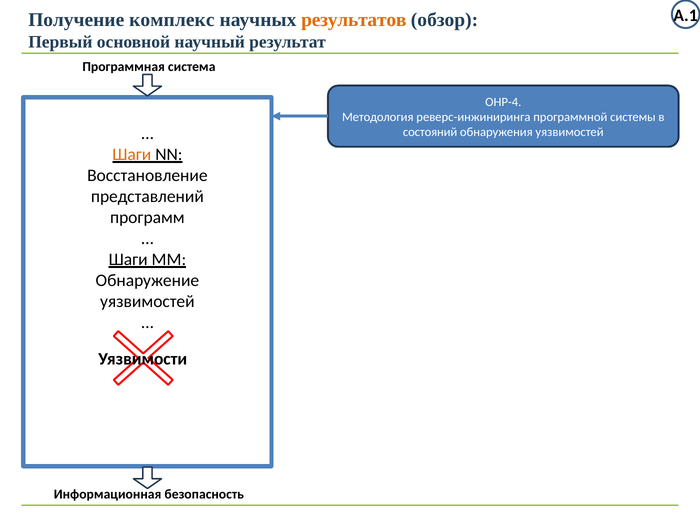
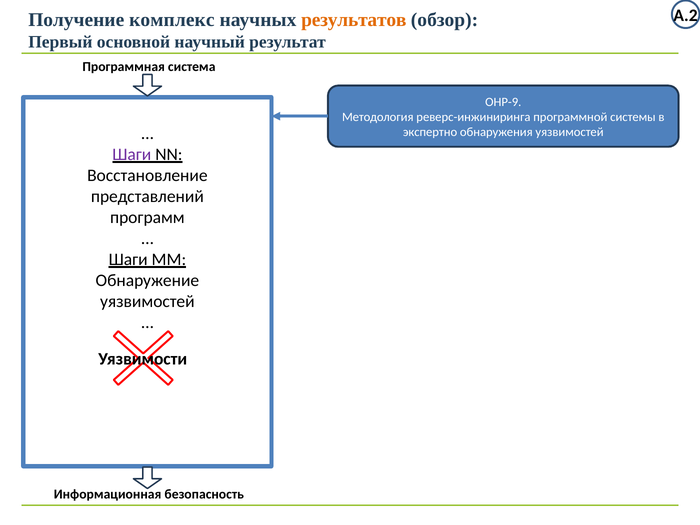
А.1: А.1 -> А.2
ОНР-4: ОНР-4 -> ОНР-9
состояний: состояний -> экспертно
Шаги at (132, 154) colour: orange -> purple
